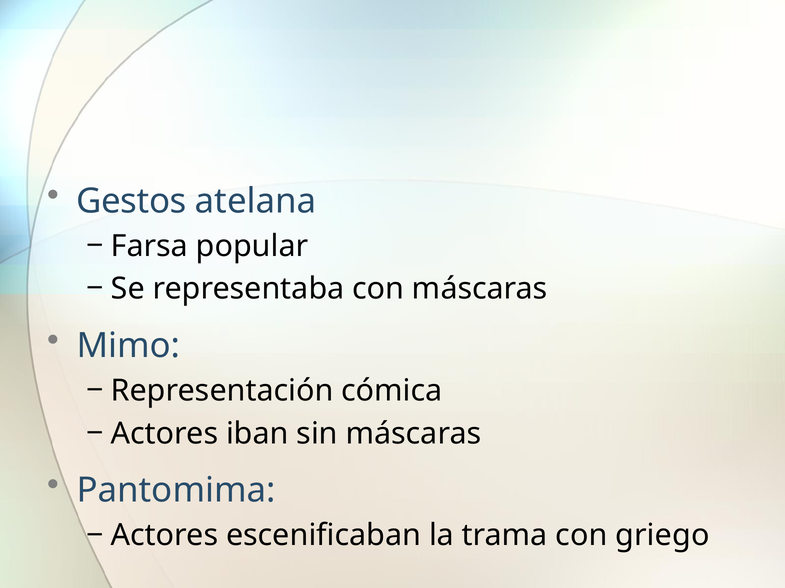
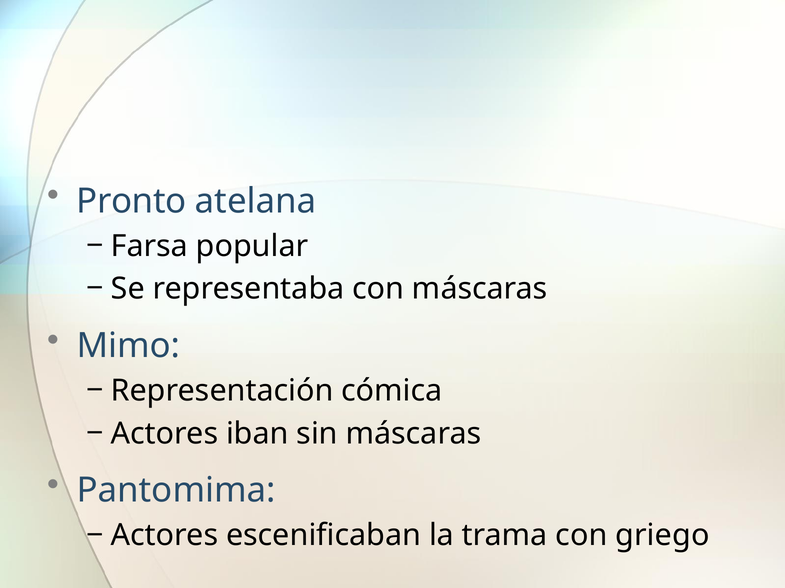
Gestos: Gestos -> Pronto
